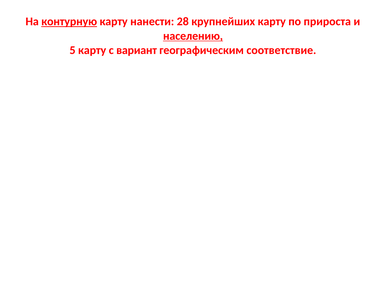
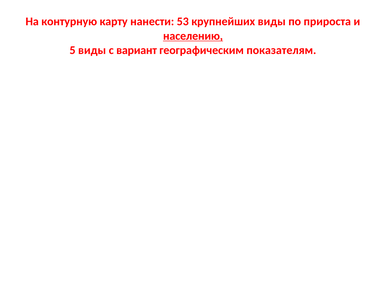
контурную underline: present -> none
28: 28 -> 53
крупнейших карту: карту -> виды
5 карту: карту -> виды
соответствие: соответствие -> показателям
